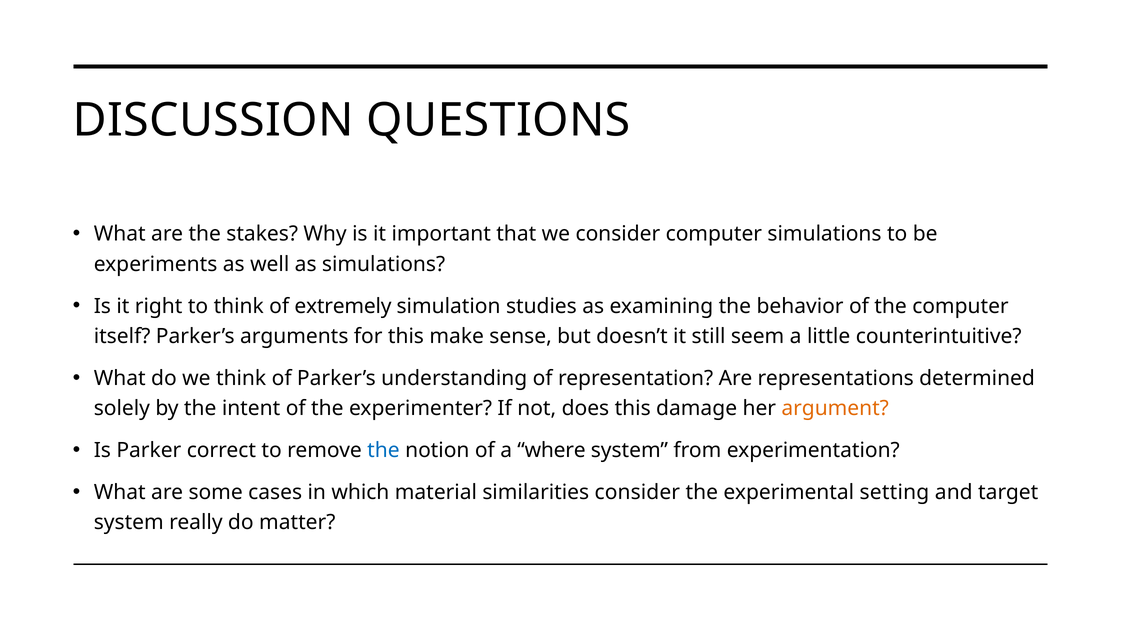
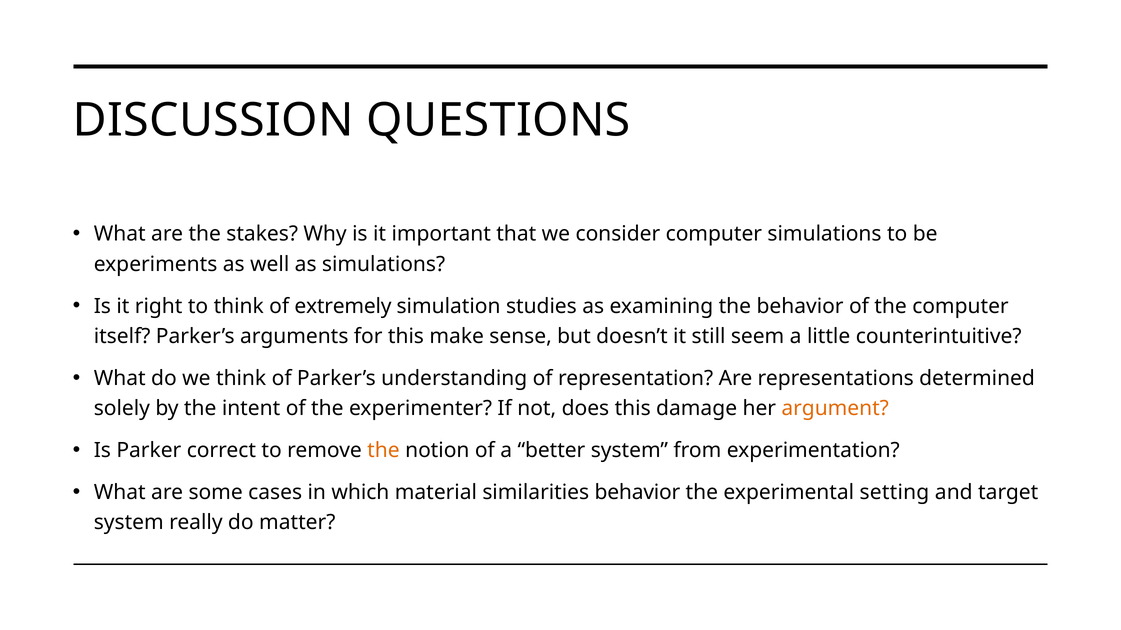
the at (383, 451) colour: blue -> orange
where: where -> better
similarities consider: consider -> behavior
